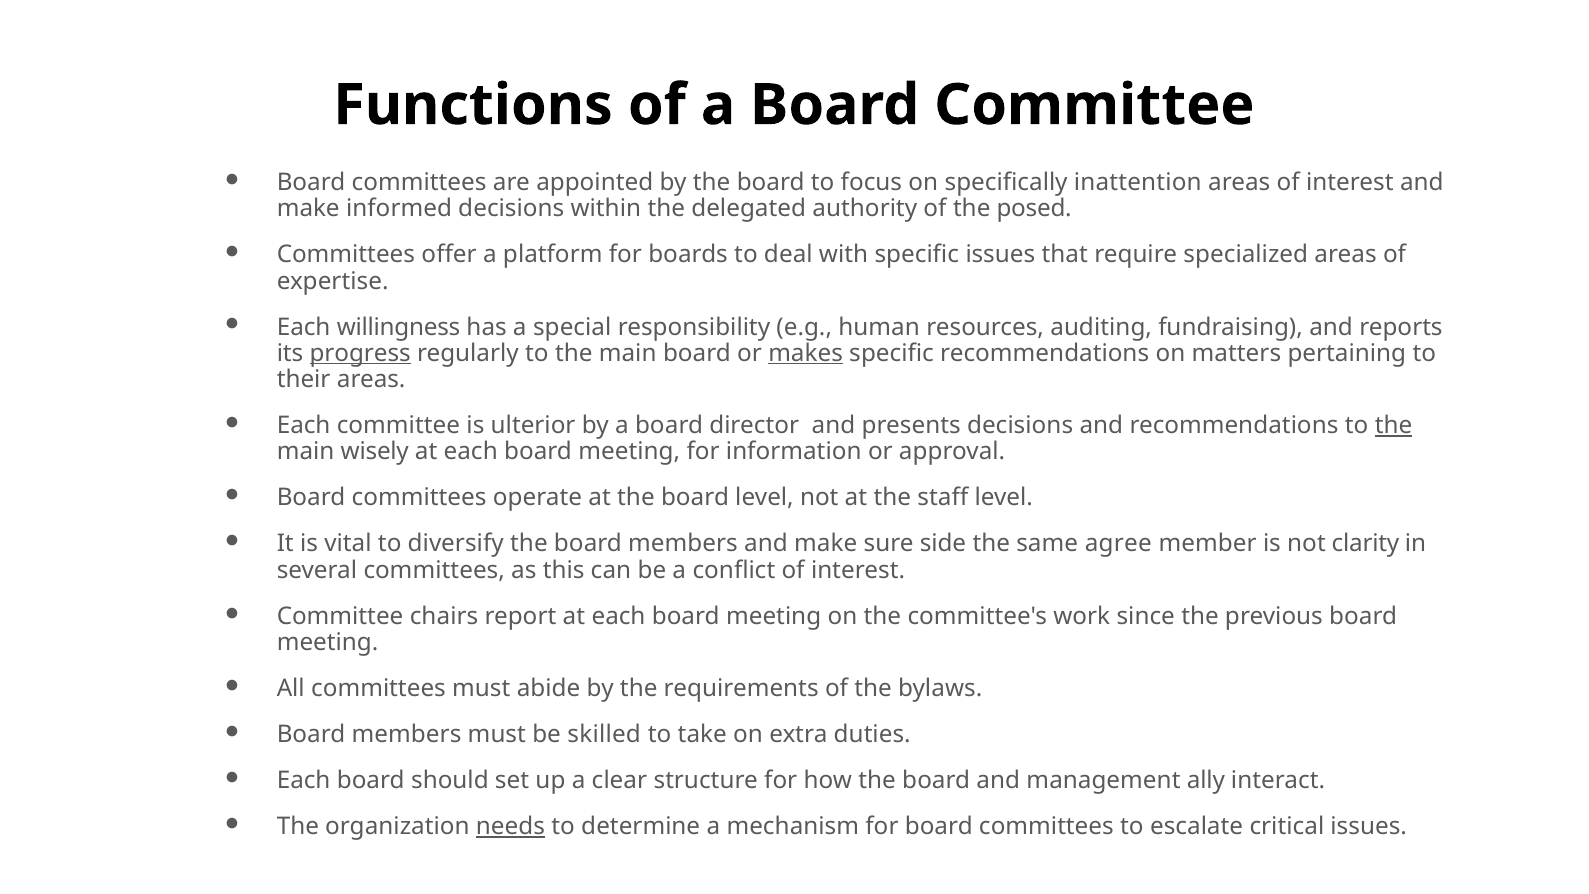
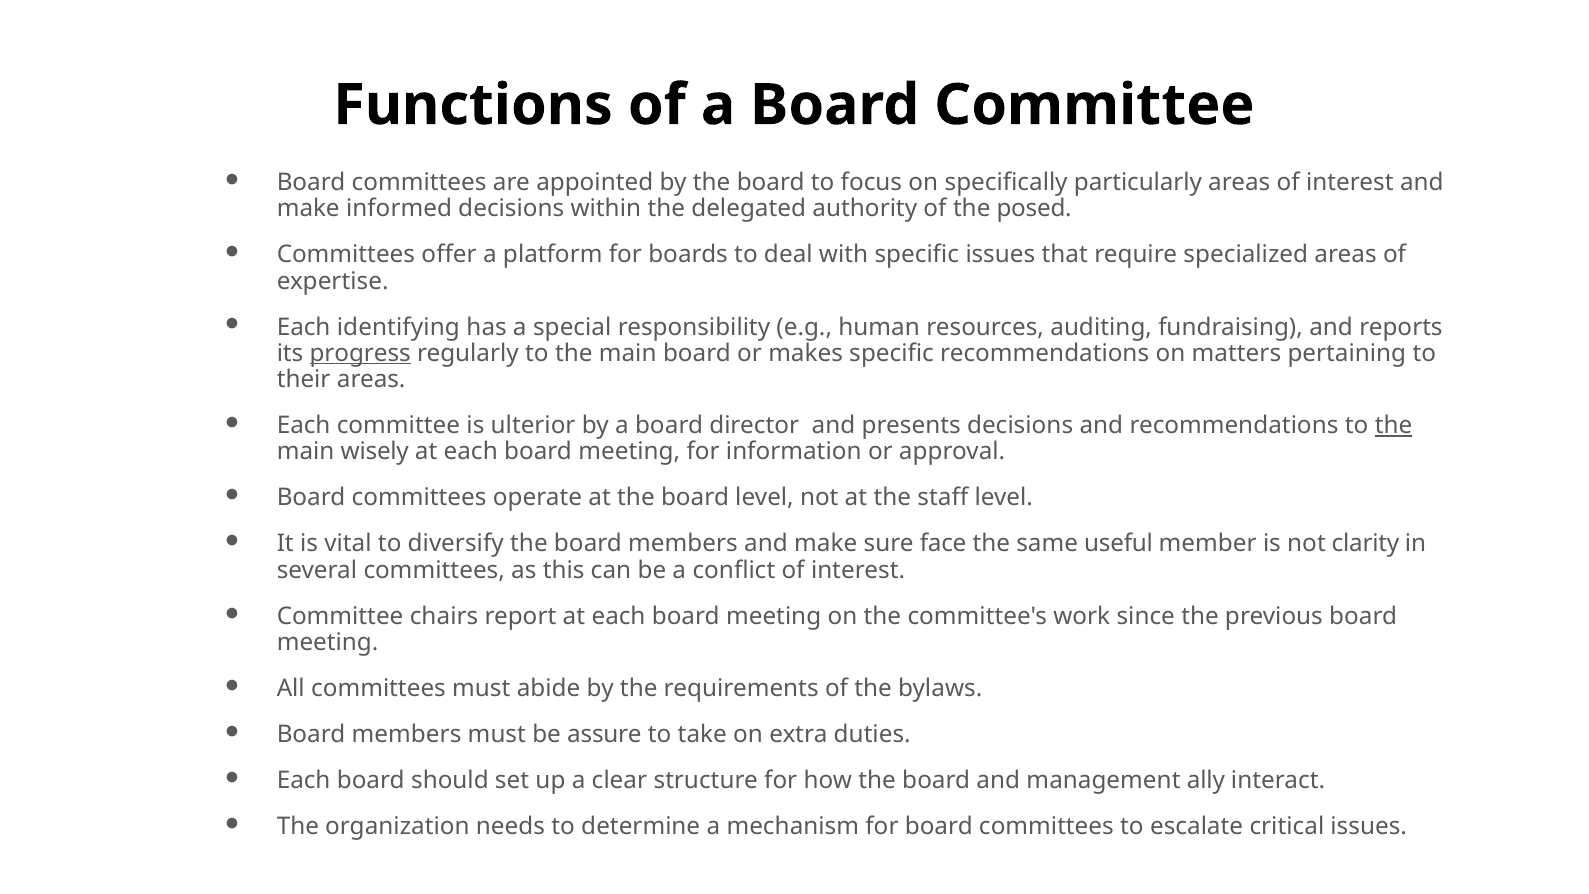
inattention: inattention -> particularly
willingness: willingness -> identifying
makes underline: present -> none
side: side -> face
agree: agree -> useful
skilled: skilled -> assure
needs underline: present -> none
